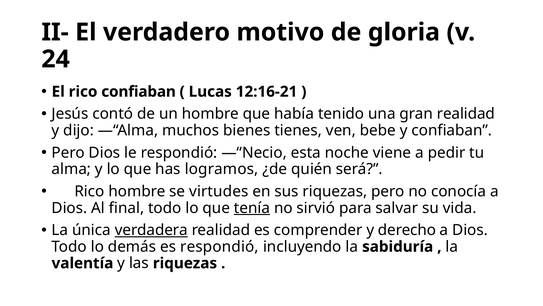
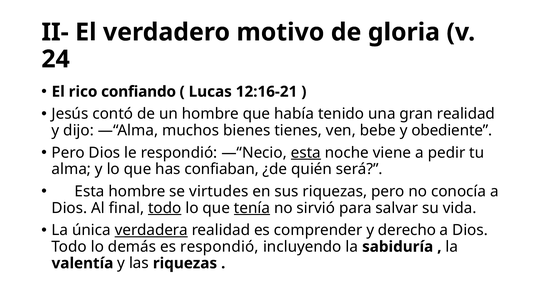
rico confiaban: confiaban -> confiando
y confiaban: confiaban -> obediente
esta at (306, 152) underline: none -> present
logramos: logramos -> confiaban
Rico at (89, 191): Rico -> Esta
todo at (165, 208) underline: none -> present
